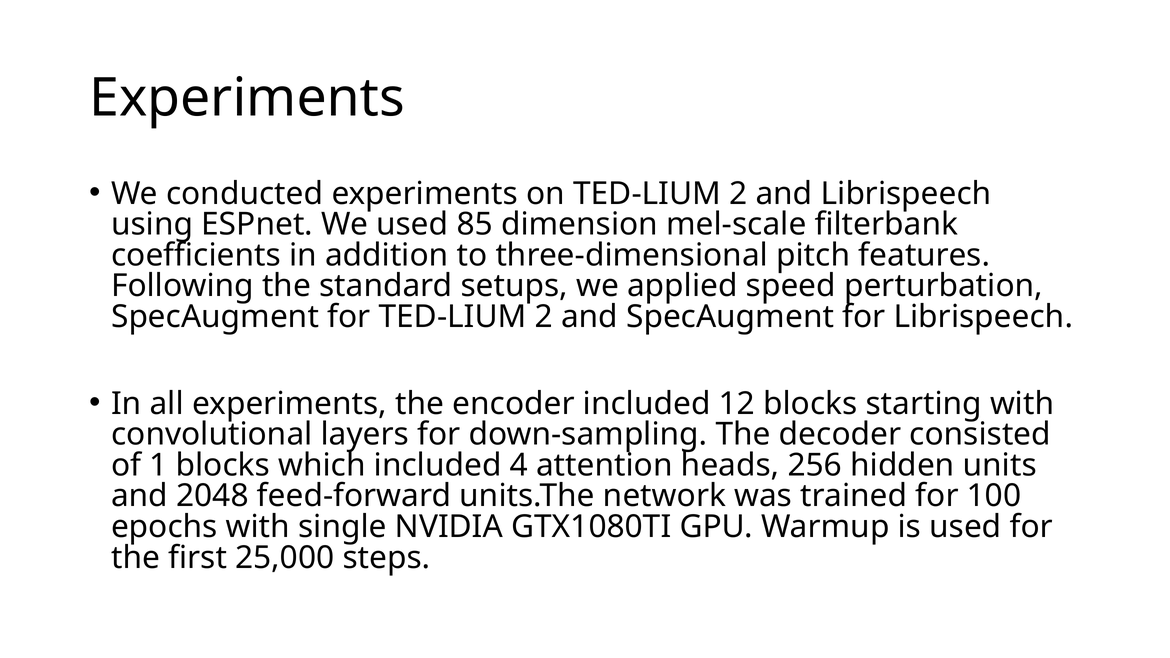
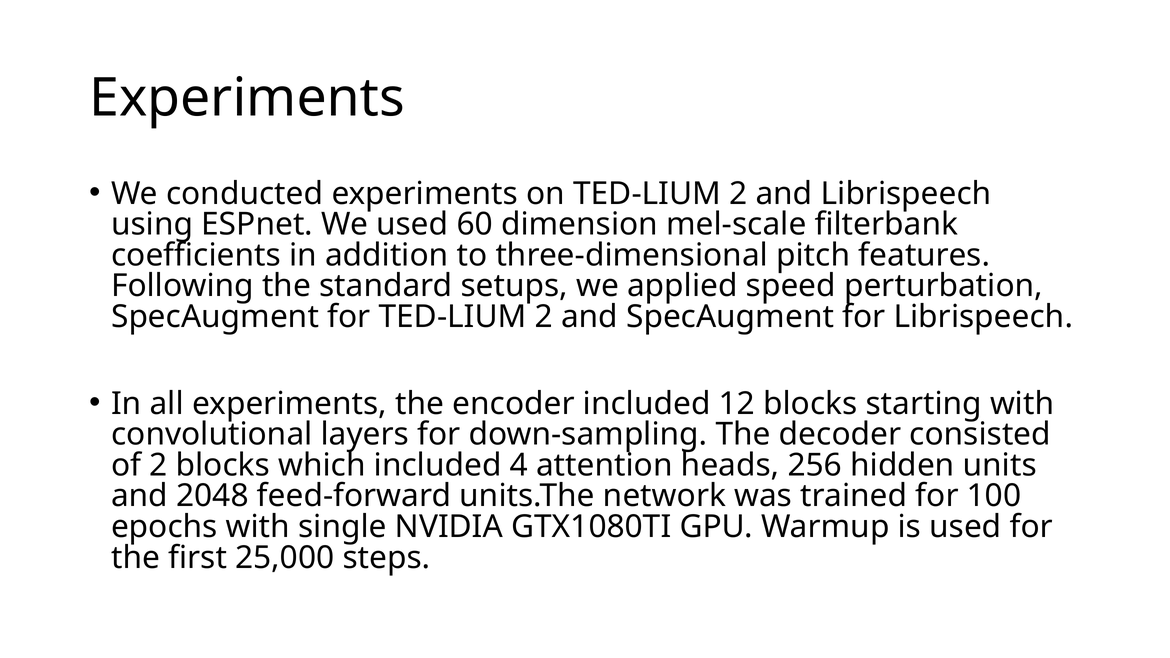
85: 85 -> 60
of 1: 1 -> 2
